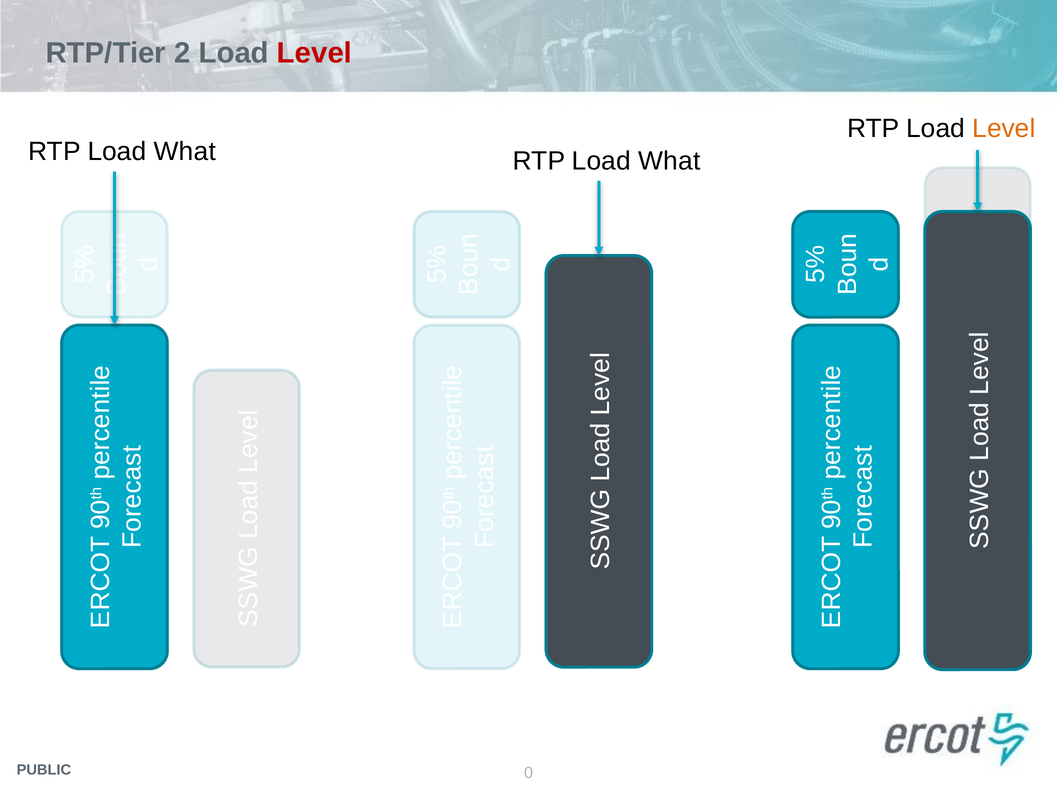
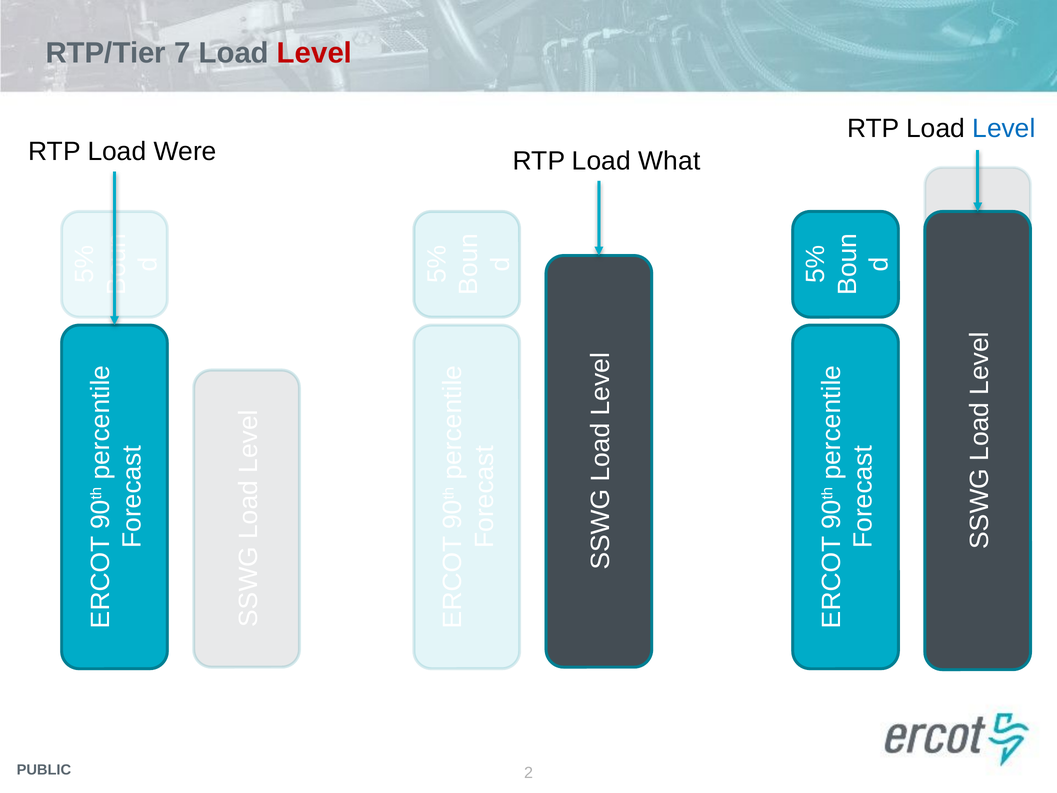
2: 2 -> 7
Level at (1004, 129) colour: orange -> blue
What at (185, 151): What -> Were
0 at (528, 773): 0 -> 2
